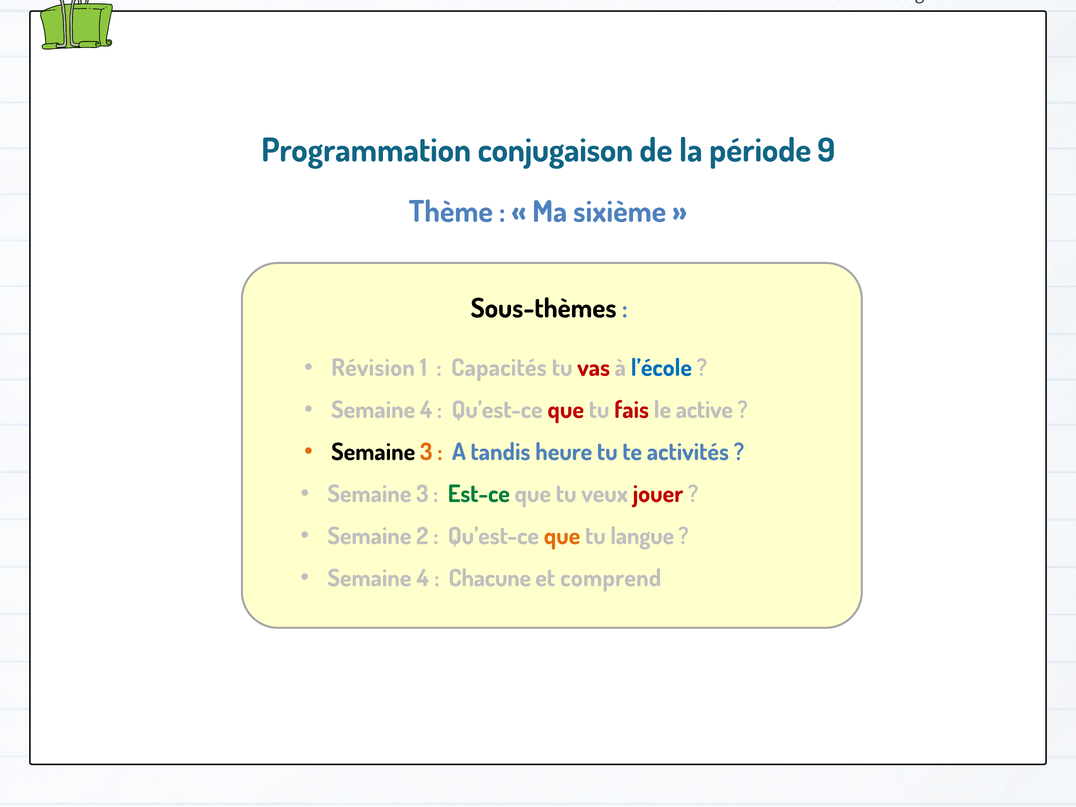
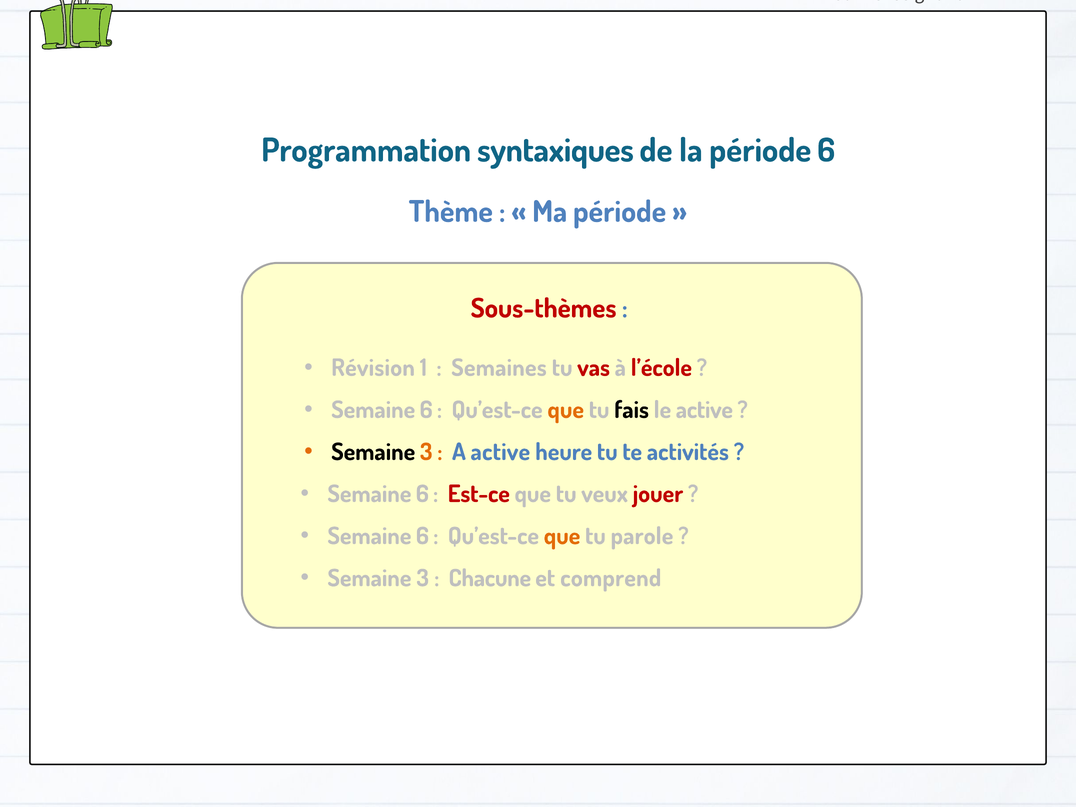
conjugaison: conjugaison -> syntaxiques
période 9: 9 -> 6
Ma sixième: sixième -> période
Sous-thèmes colour: black -> red
Capacités: Capacités -> Semaines
l’école colour: blue -> red
4 at (426, 410): 4 -> 6
que at (566, 410) colour: red -> orange
fais colour: red -> black
A tandis: tandis -> active
3 at (422, 494): 3 -> 6
Est-ce colour: green -> red
2 at (422, 536): 2 -> 6
langue: langue -> parole
4 at (423, 578): 4 -> 3
